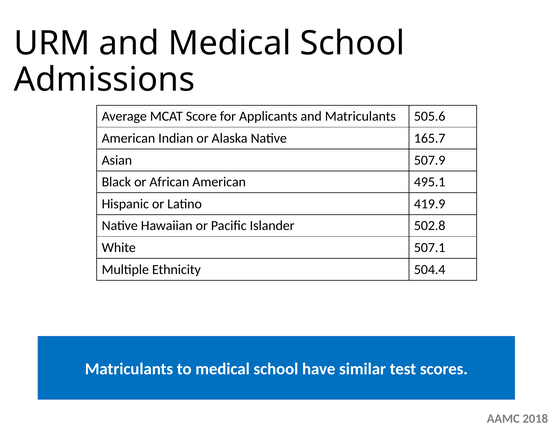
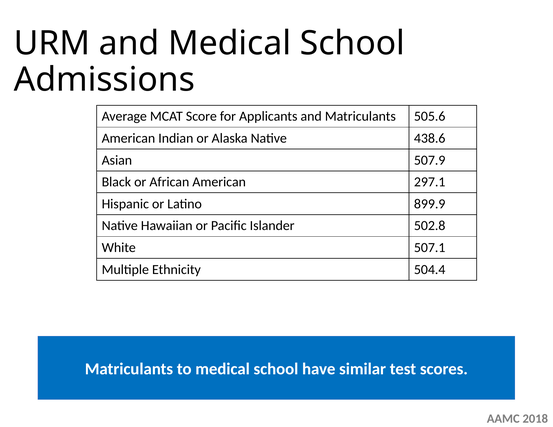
165.7: 165.7 -> 438.6
495.1: 495.1 -> 297.1
419.9: 419.9 -> 899.9
